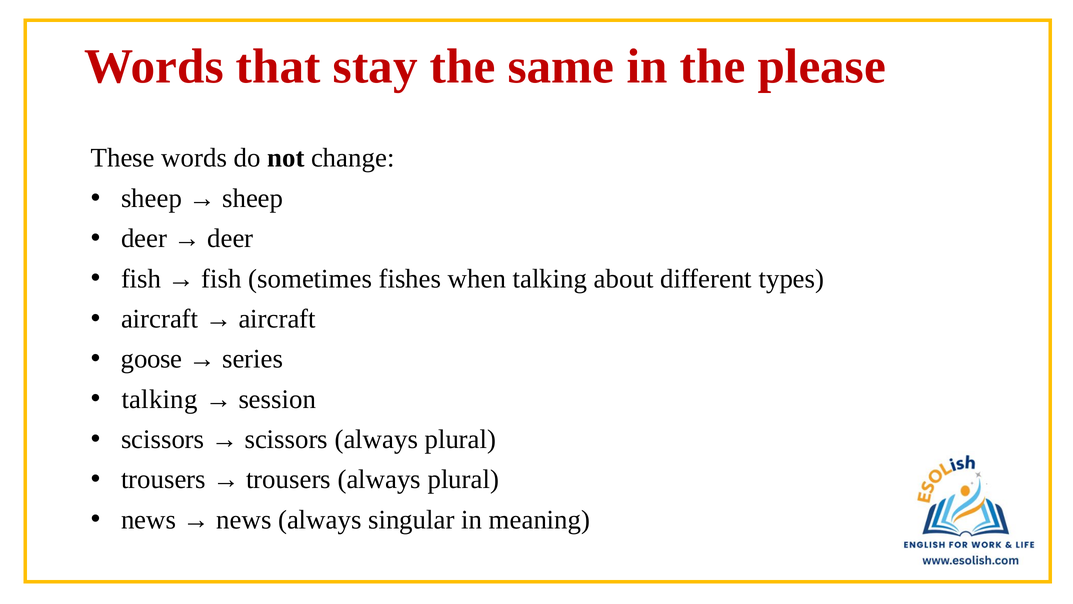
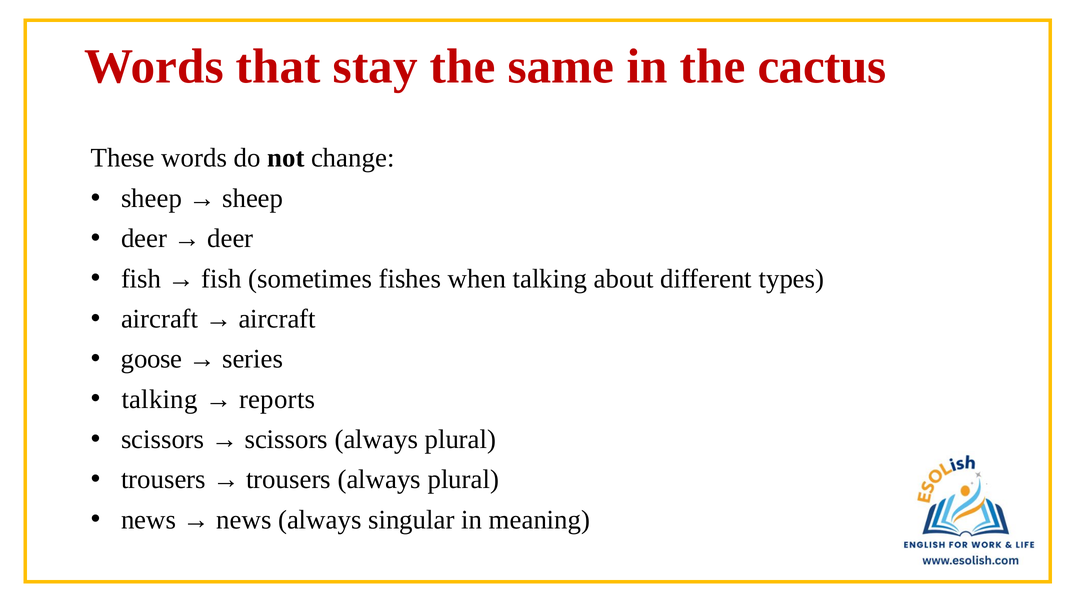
please: please -> cactus
session: session -> reports
